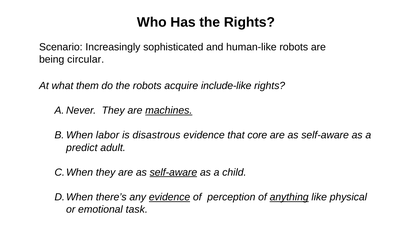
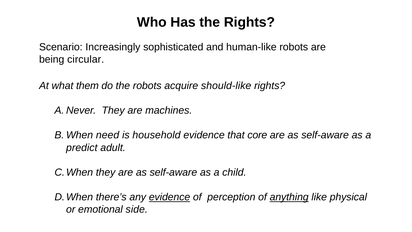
include-like: include-like -> should-like
machines underline: present -> none
labor: labor -> need
disastrous: disastrous -> household
self-aware at (173, 172) underline: present -> none
task: task -> side
